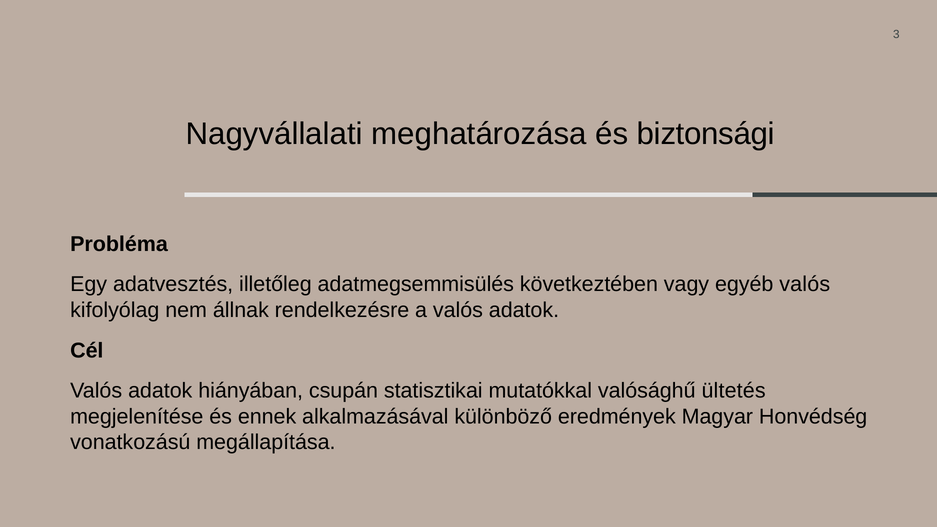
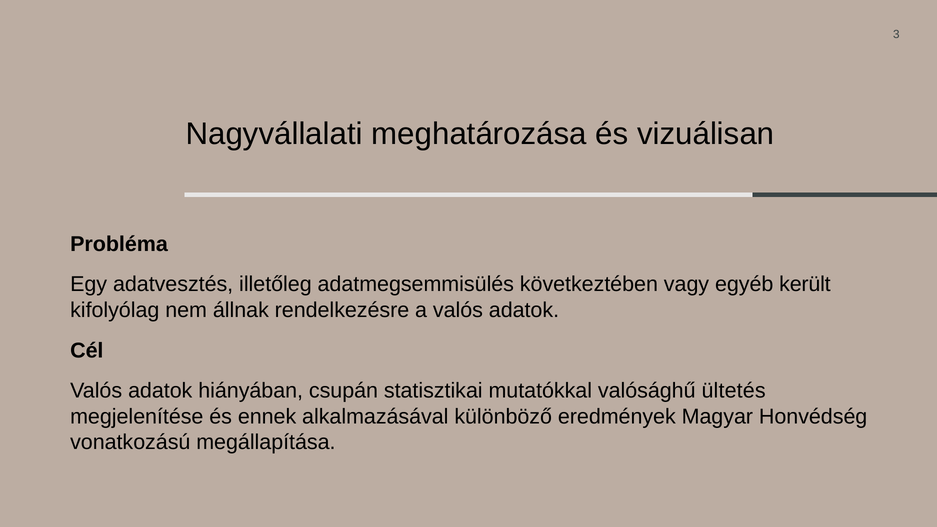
biztonsági: biztonsági -> vizuálisan
egyéb valós: valós -> került
